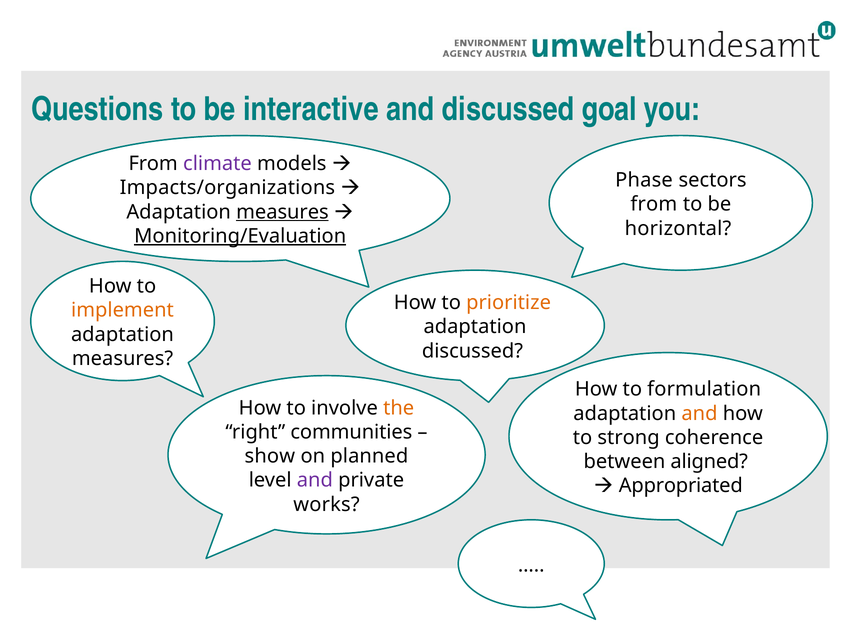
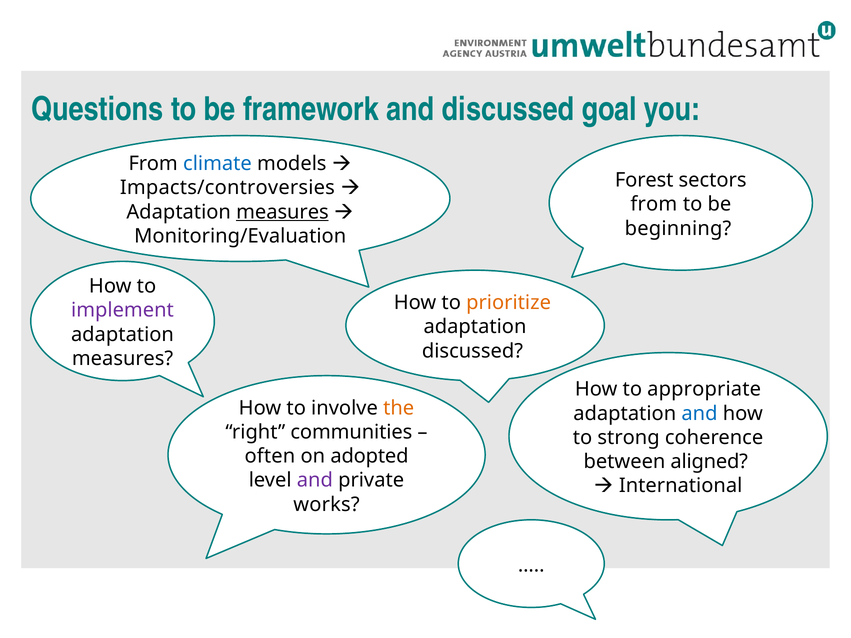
interactive: interactive -> framework
climate colour: purple -> blue
Phase: Phase -> Forest
Impacts/organizations: Impacts/organizations -> Impacts/controversies
horizontal: horizontal -> beginning
Monitoring/Evaluation underline: present -> none
implement colour: orange -> purple
formulation: formulation -> appropriate
and at (699, 414) colour: orange -> blue
show: show -> often
planned: planned -> adopted
Appropriated: Appropriated -> International
